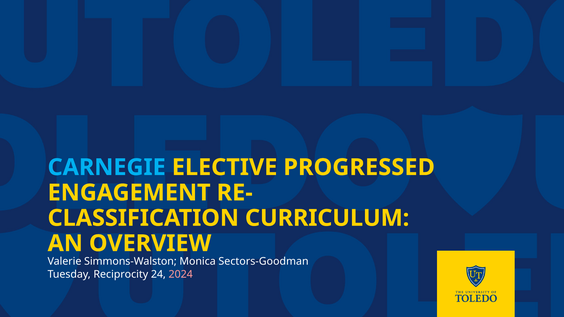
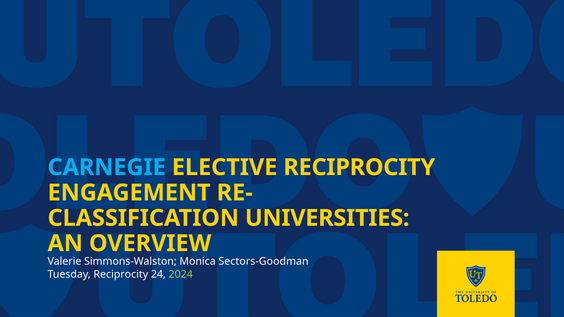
ELECTIVE PROGRESSED: PROGRESSED -> RECIPROCITY
CURRICULUM: CURRICULUM -> UNIVERSITIES
2024 colour: pink -> light green
